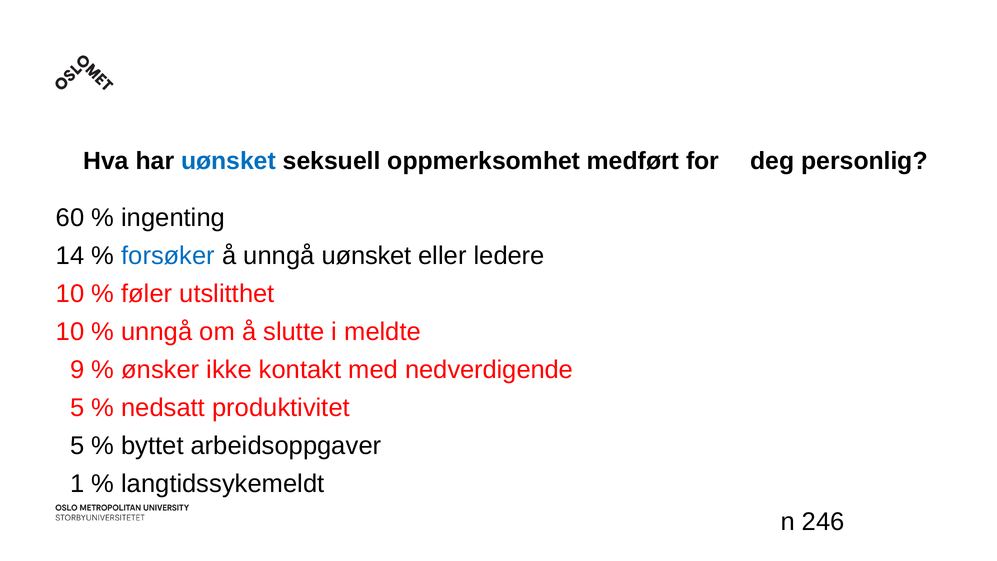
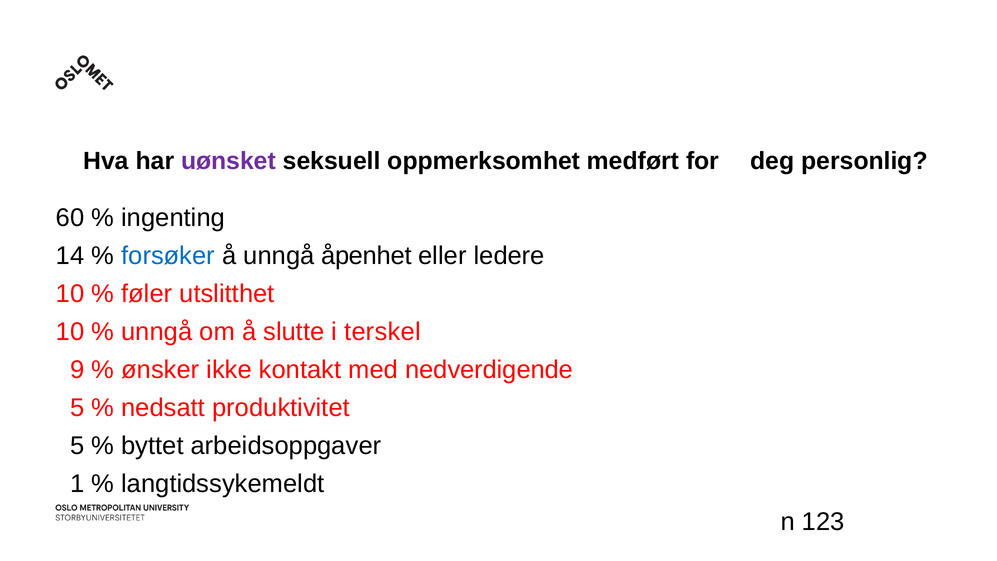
uønsket at (229, 161) colour: blue -> purple
unngå uønsket: uønsket -> åpenhet
meldte: meldte -> terskel
246: 246 -> 123
